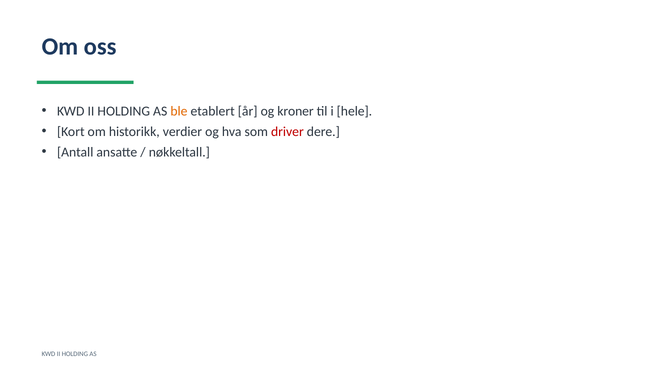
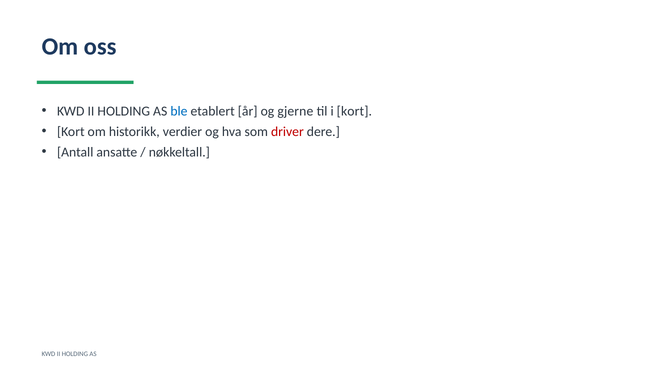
ble colour: orange -> blue
kroner: kroner -> gjerne
i hele: hele -> kort
